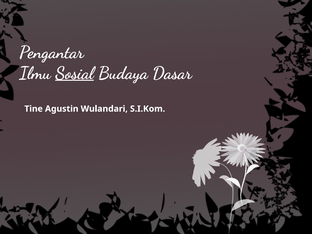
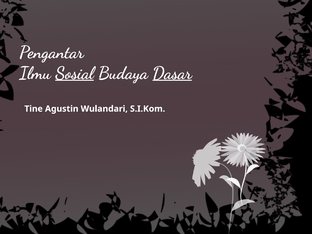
Dasar underline: none -> present
